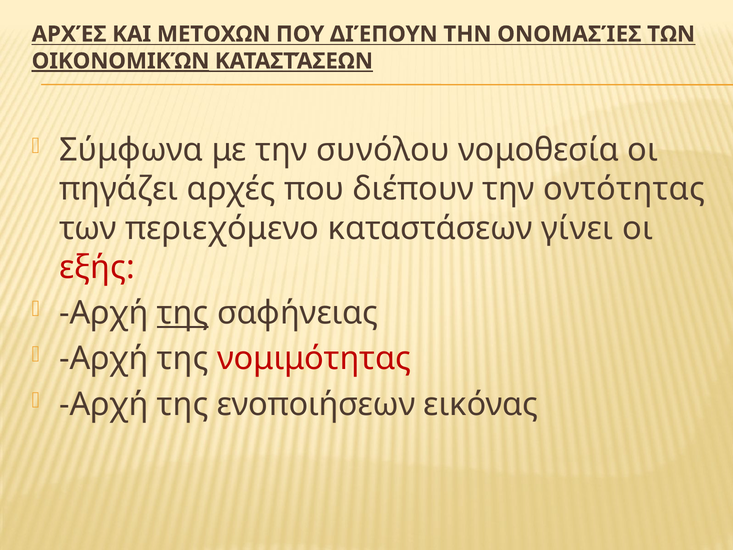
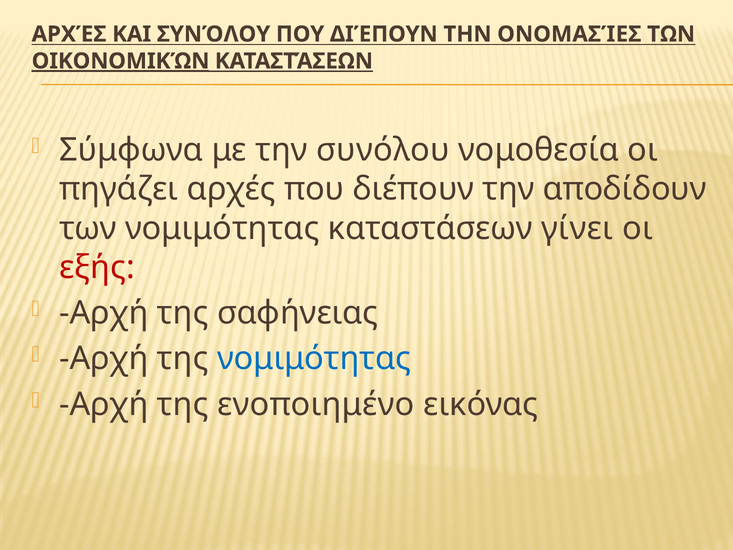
ΚΑΙ ΜΕΤΟΧΩΝ: ΜΕΤΟΧΩΝ -> ΣΥΝΌΛΟΥ
οντότητας: οντότητας -> αποδίδουν
των περιεχόμενο: περιεχόμενο -> νομιμότητας
της at (183, 313) underline: present -> none
νομιμότητας at (314, 359) colour: red -> blue
ενοποιήσεων: ενοποιήσεων -> ενοποιημένο
